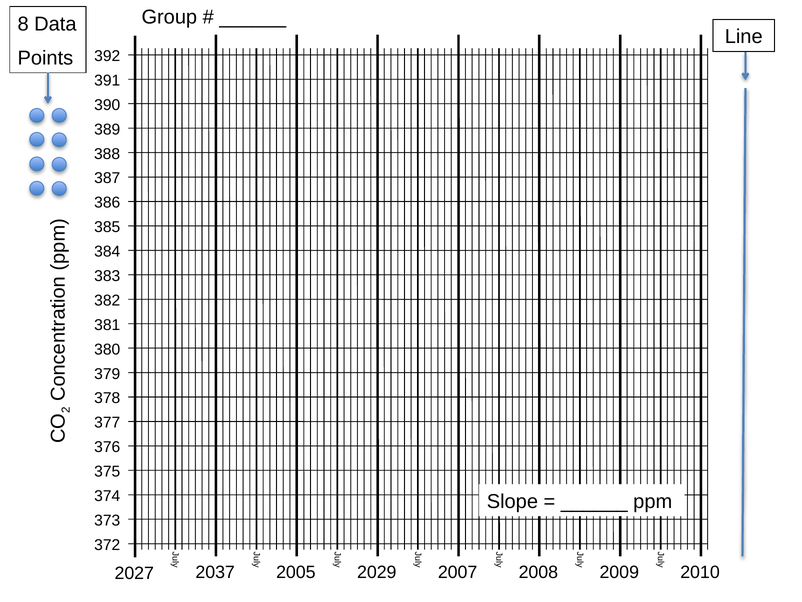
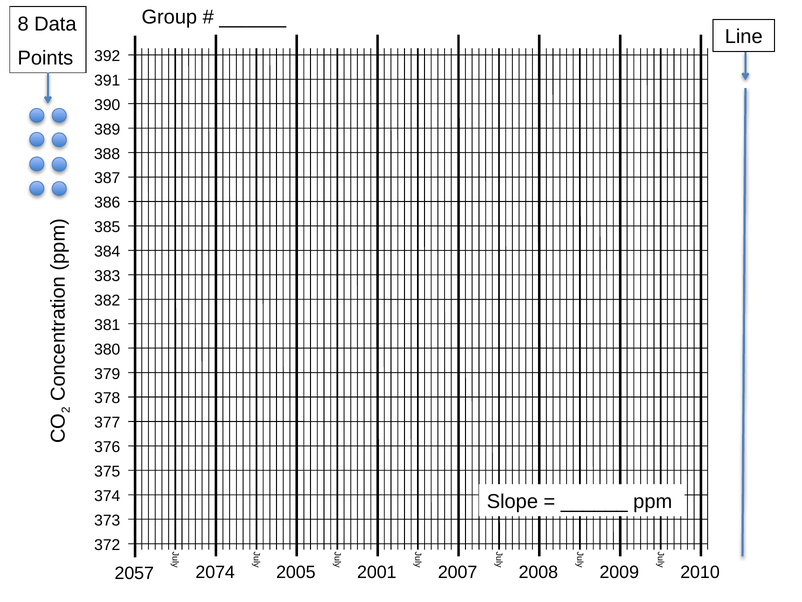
2037: 2037 -> 2074
2029: 2029 -> 2001
2027: 2027 -> 2057
